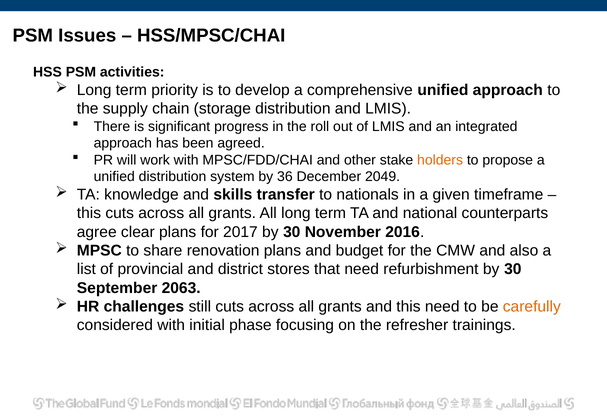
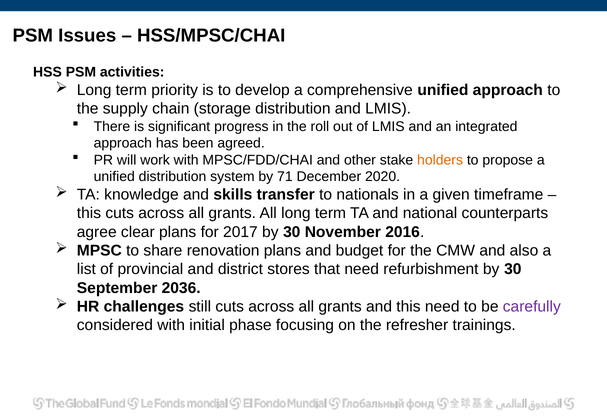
36: 36 -> 71
2049: 2049 -> 2020
2063: 2063 -> 2036
carefully colour: orange -> purple
